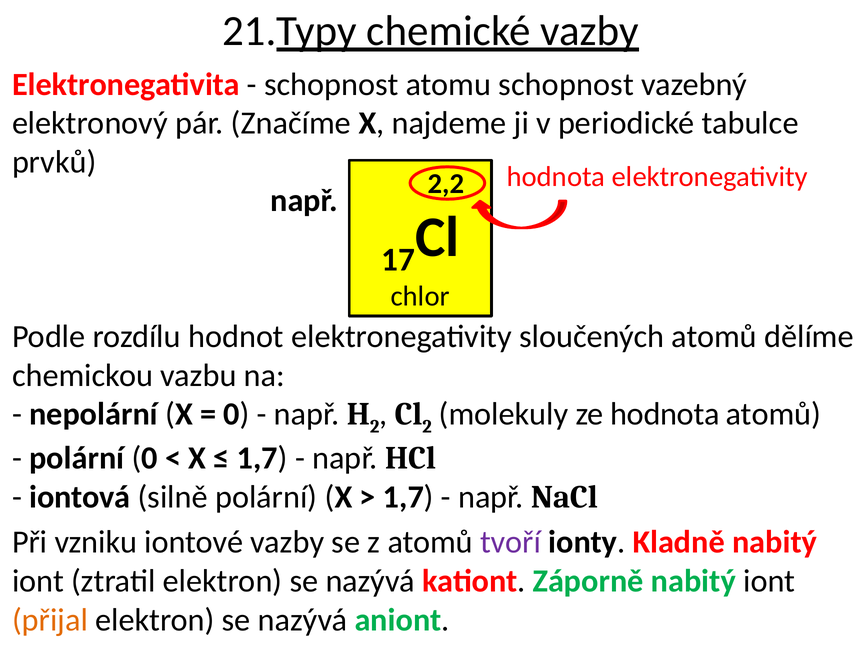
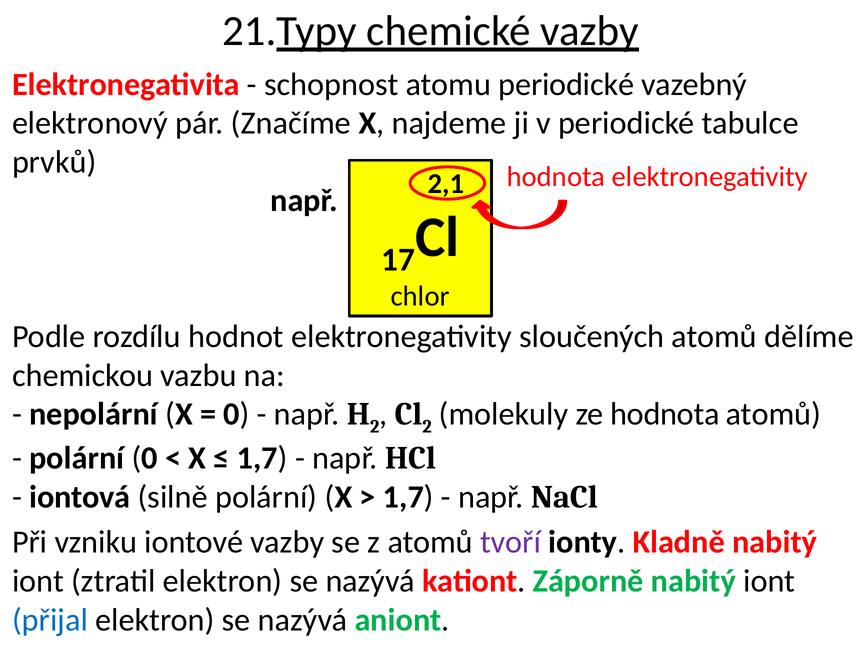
atomu schopnost: schopnost -> periodické
2,2: 2,2 -> 2,1
přijal colour: orange -> blue
